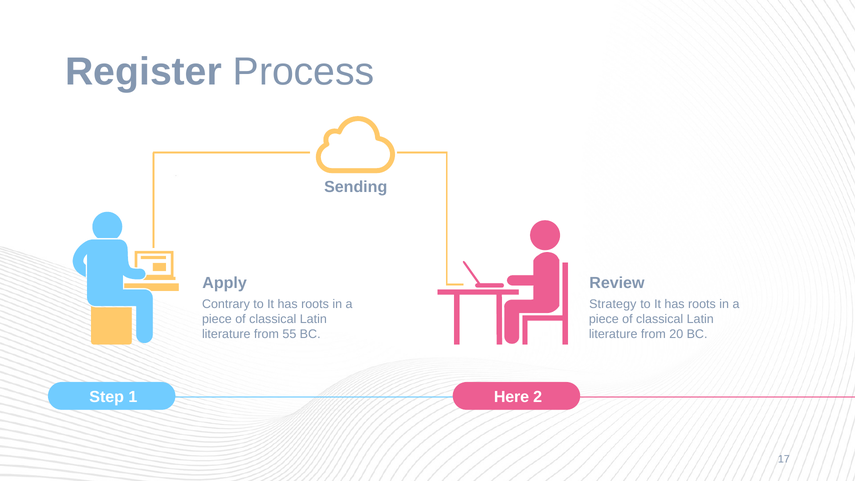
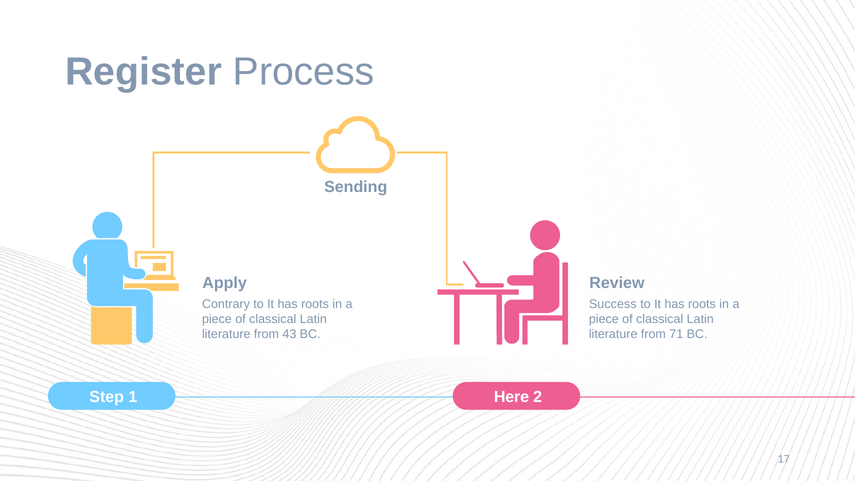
Strategy: Strategy -> Success
55: 55 -> 43
20: 20 -> 71
